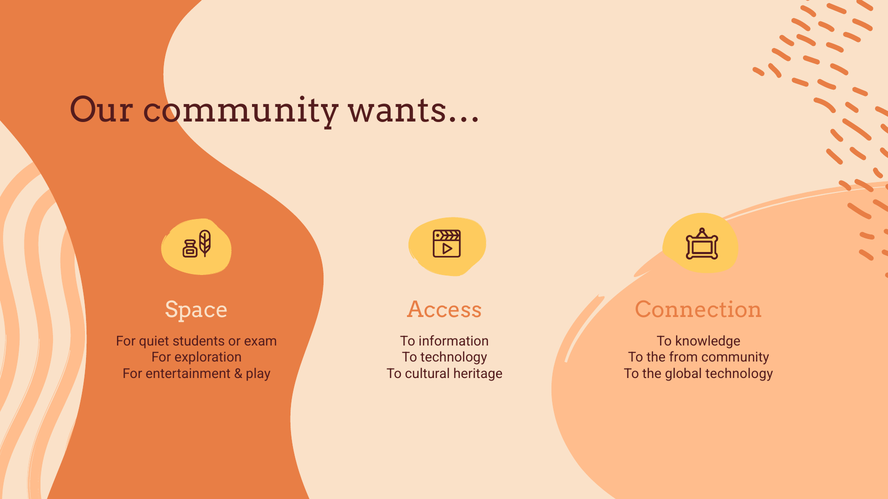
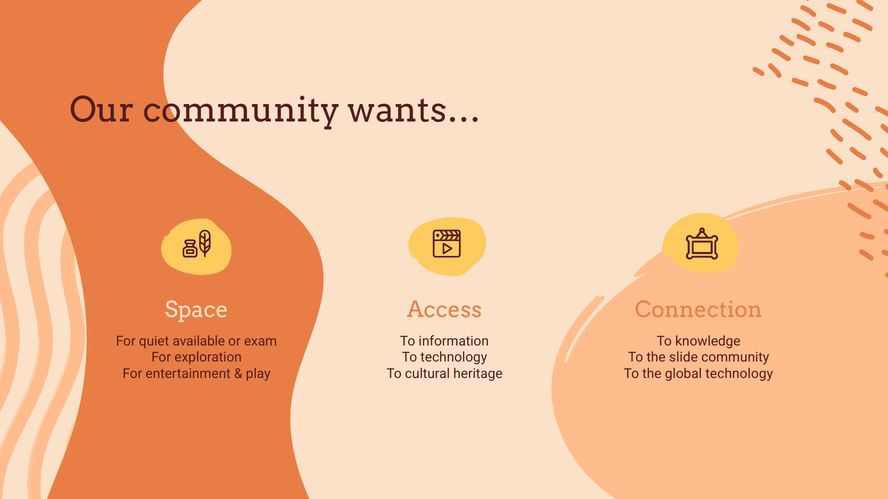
students: students -> available
from: from -> slide
